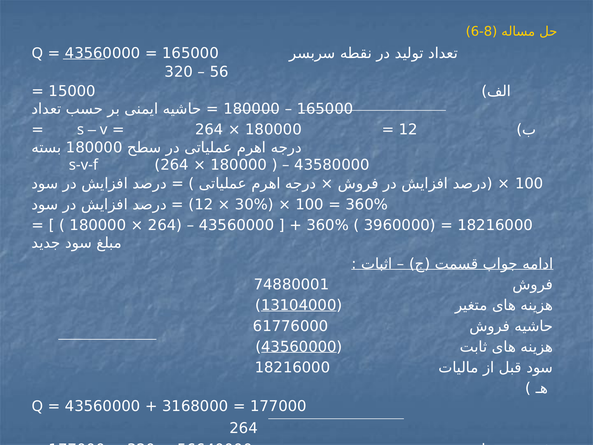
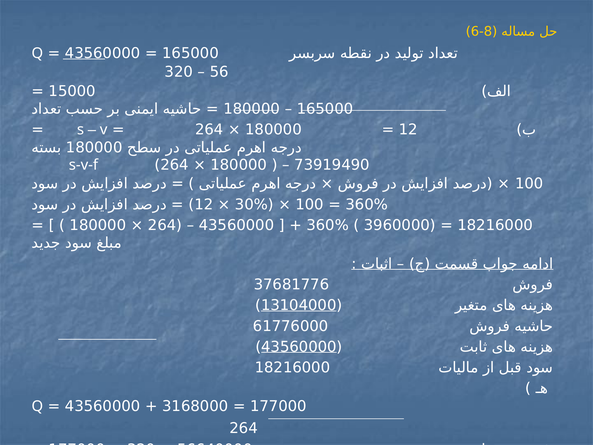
43580000: 43580000 -> 73919490
74880001: 74880001 -> 37681776
